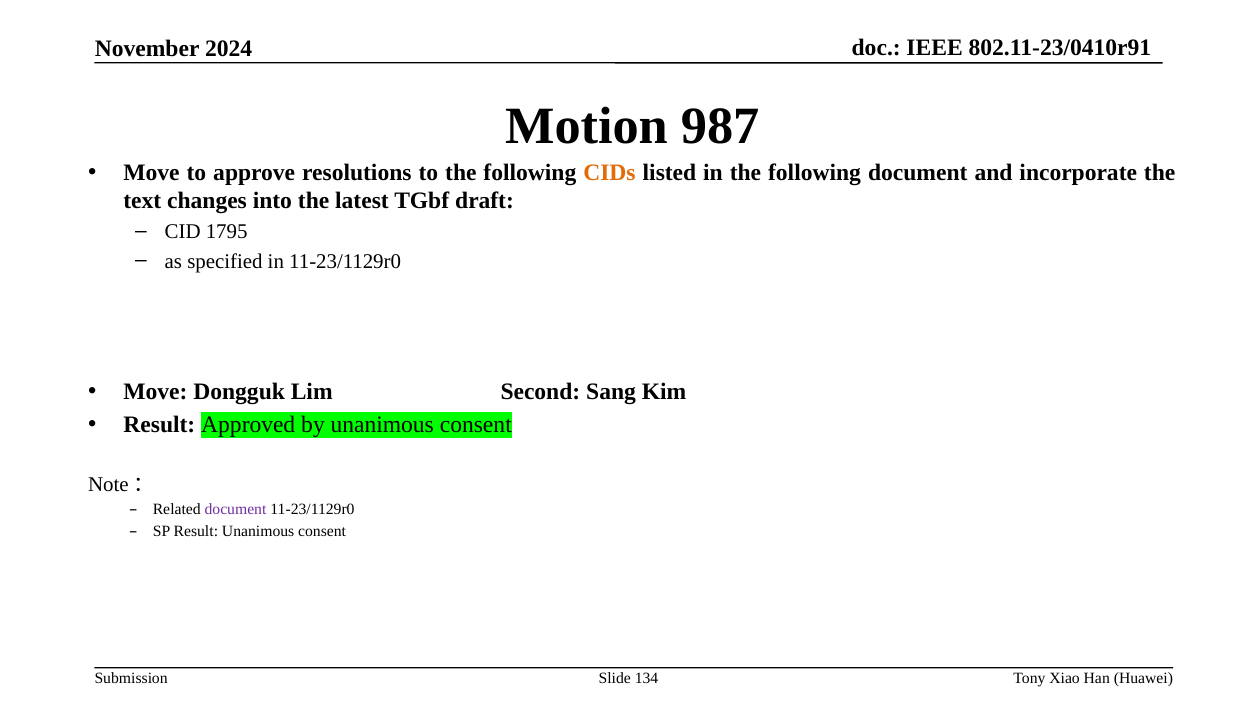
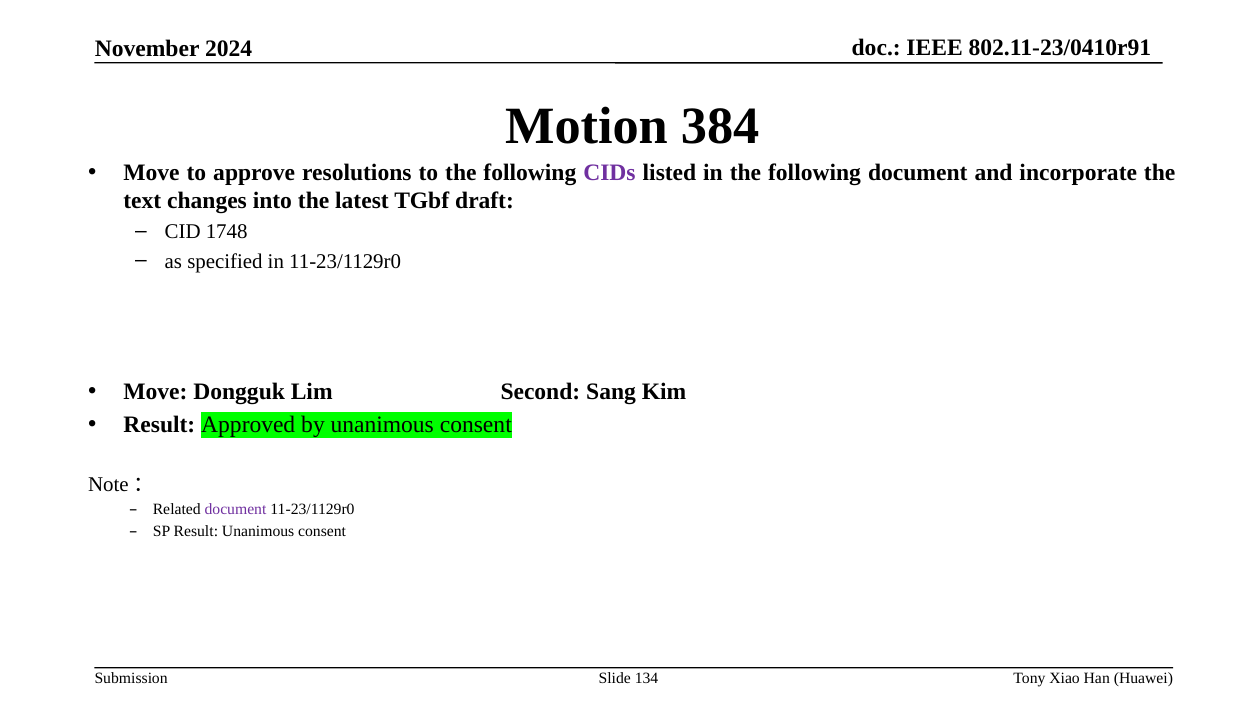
987: 987 -> 384
CIDs colour: orange -> purple
1795: 1795 -> 1748
